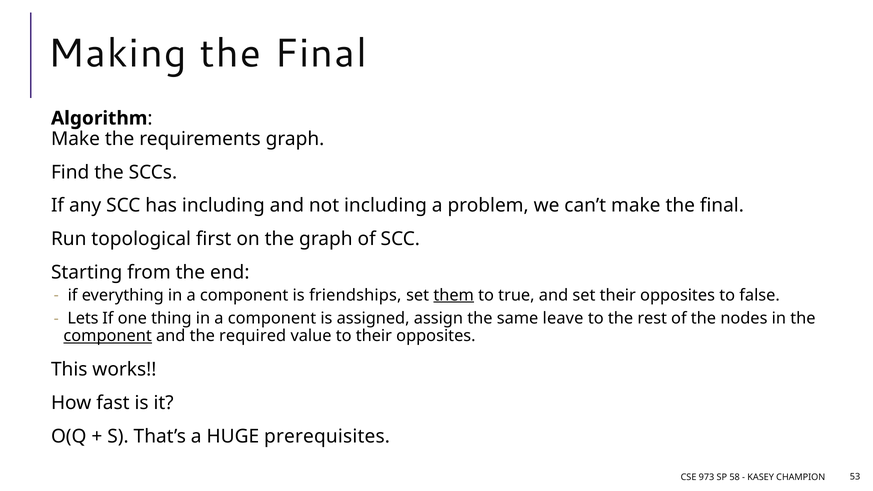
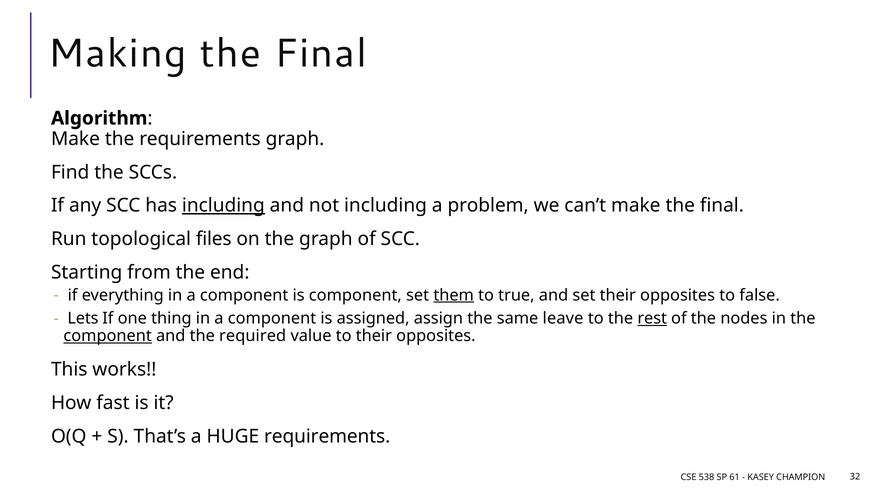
including at (223, 206) underline: none -> present
first: first -> files
is friendships: friendships -> component
rest underline: none -> present
HUGE prerequisites: prerequisites -> requirements
973: 973 -> 538
58: 58 -> 61
53: 53 -> 32
